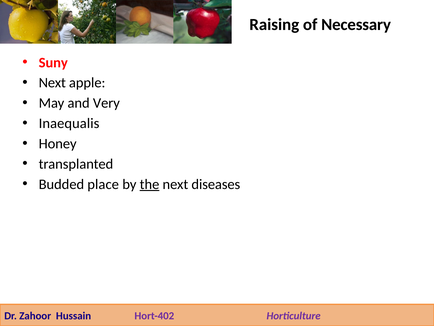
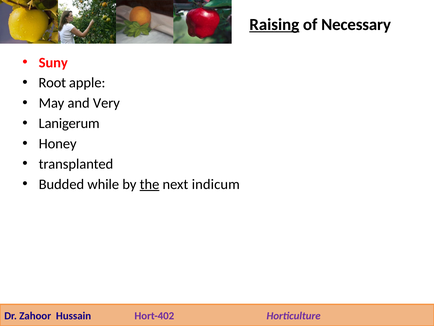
Raising underline: none -> present
Next at (52, 83): Next -> Root
Inaequalis: Inaequalis -> Lanigerum
place: place -> while
diseases: diseases -> indicum
